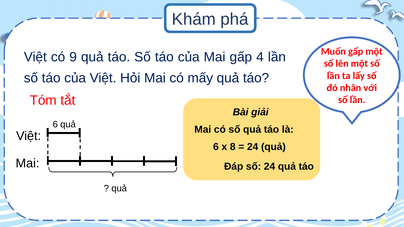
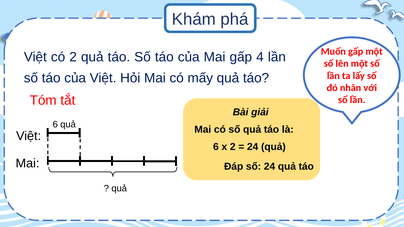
có 9: 9 -> 2
x 8: 8 -> 2
